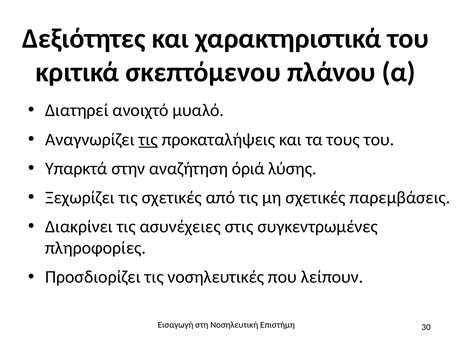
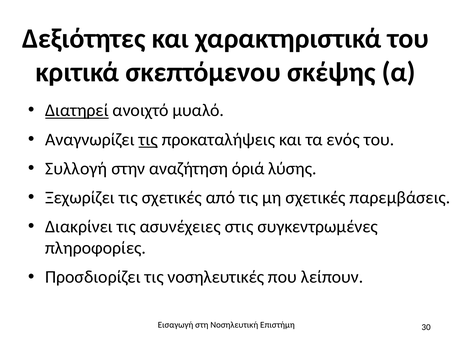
πλάνου: πλάνου -> σκέψης
Διατηρεί underline: none -> present
τους: τους -> ενός
Υπαρκτά: Υπαρκτά -> Συλλογή
